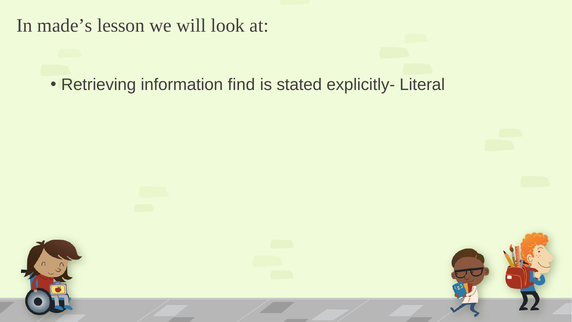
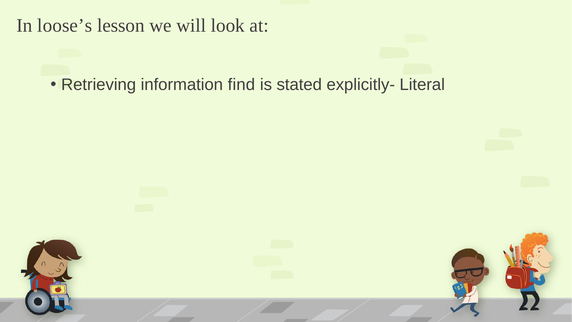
made’s: made’s -> loose’s
